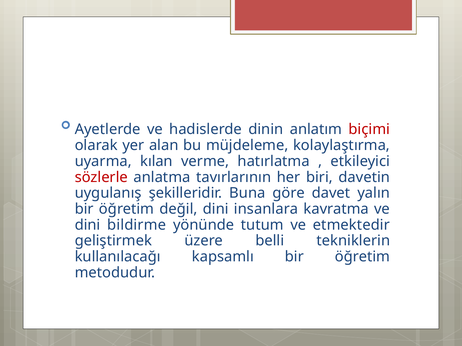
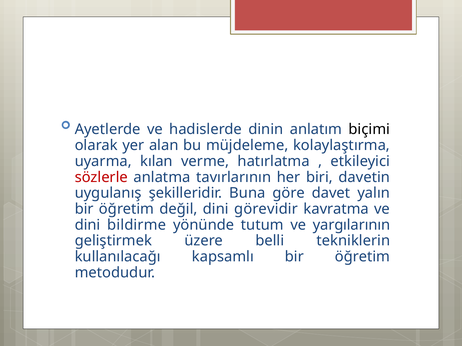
biçimi colour: red -> black
insanlara: insanlara -> görevidir
etmektedir: etmektedir -> yargılarının
